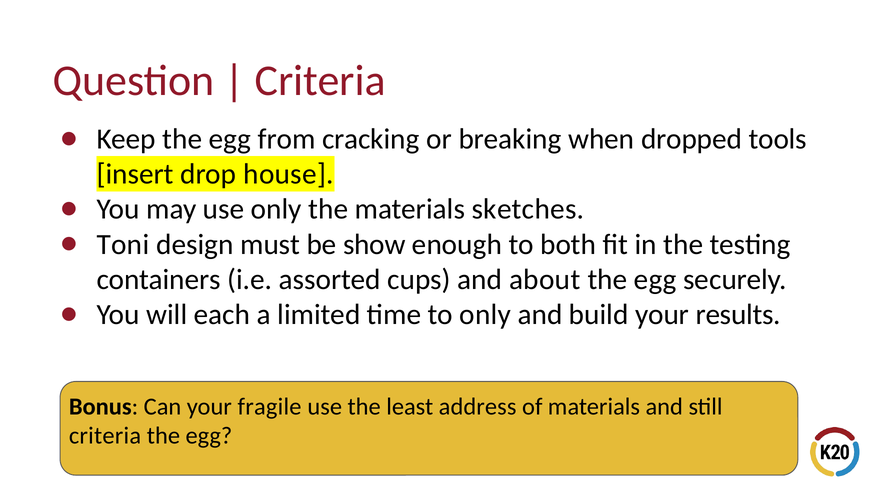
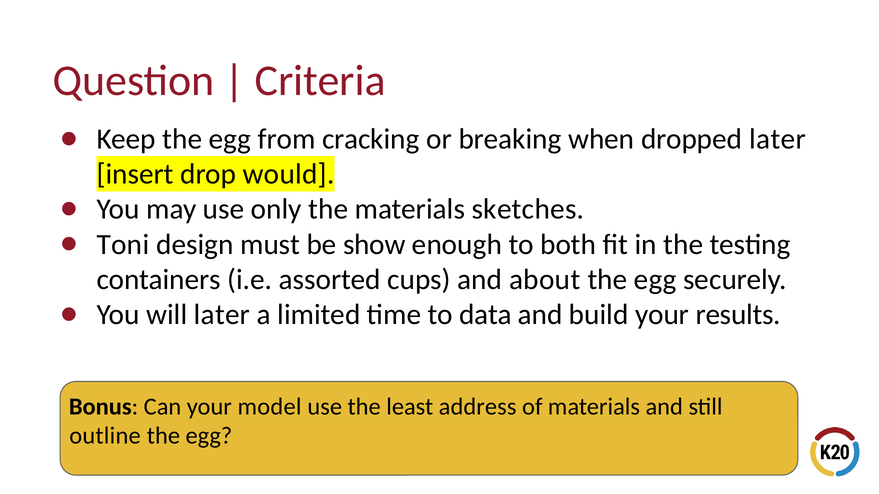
dropped tools: tools -> later
house: house -> would
will each: each -> later
to only: only -> data
fragile: fragile -> model
criteria at (105, 436): criteria -> outline
